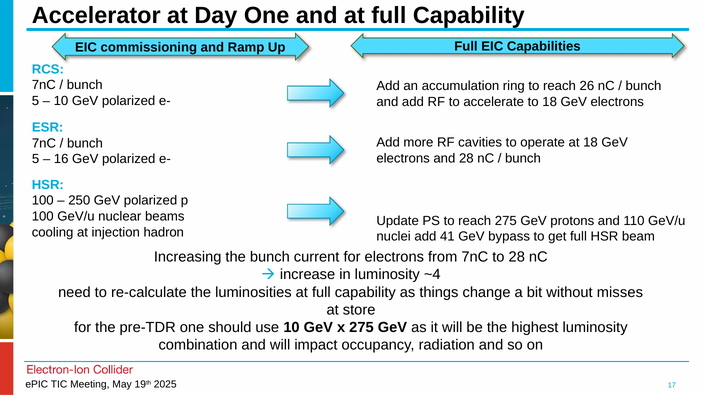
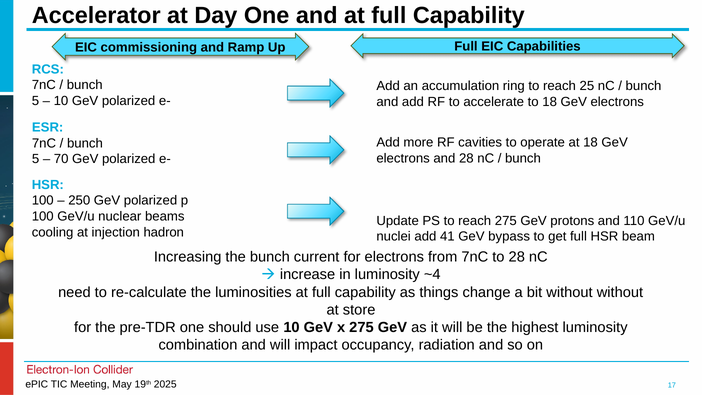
26: 26 -> 25
16: 16 -> 70
without misses: misses -> without
